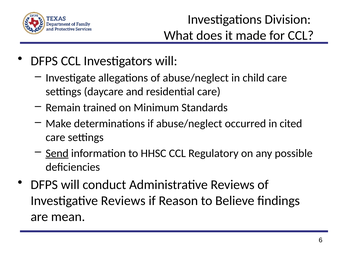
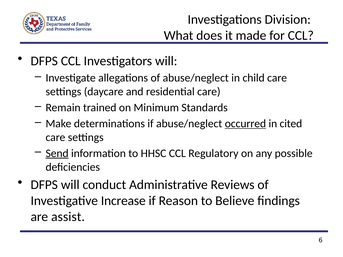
occurred underline: none -> present
Investigative Reviews: Reviews -> Increase
mean: mean -> assist
